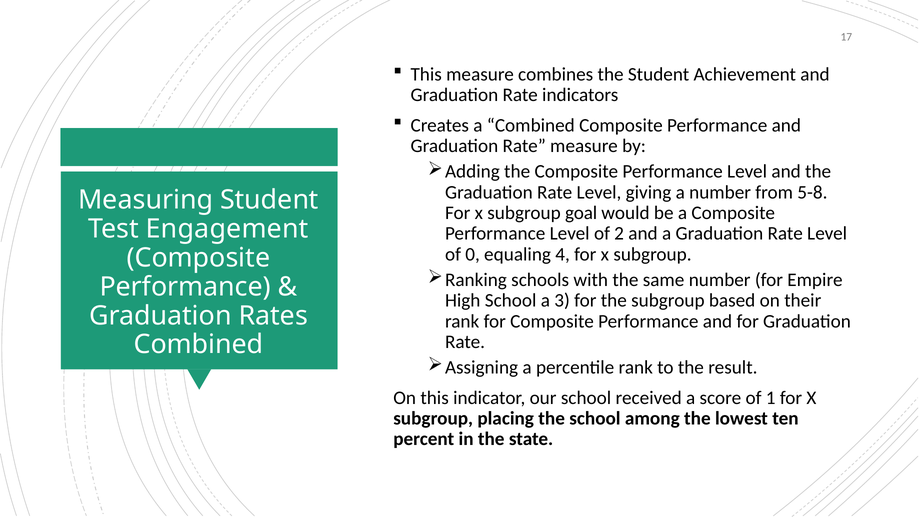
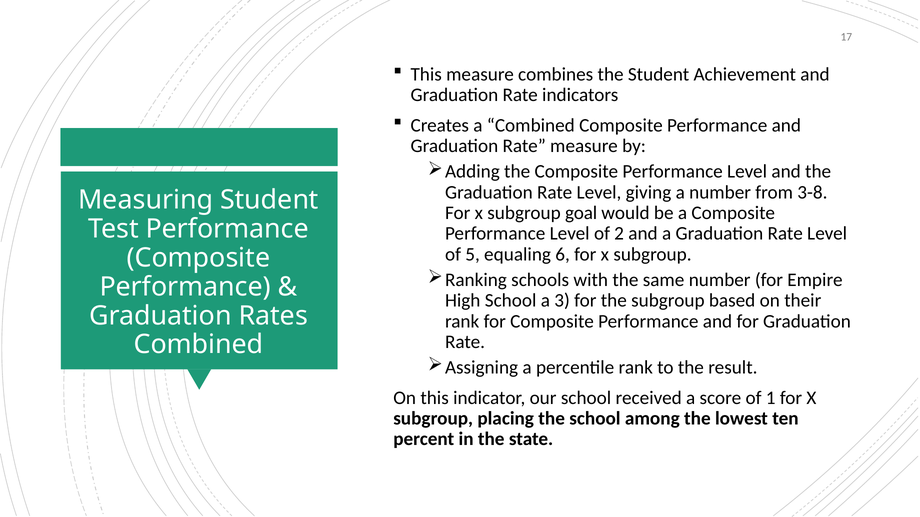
5-8: 5-8 -> 3-8
Test Engagement: Engagement -> Performance
0: 0 -> 5
4: 4 -> 6
